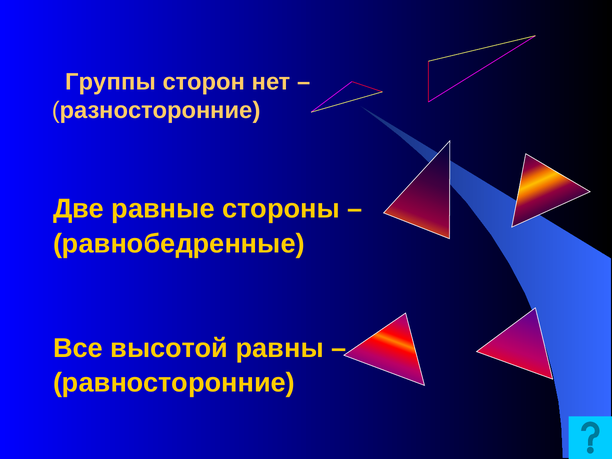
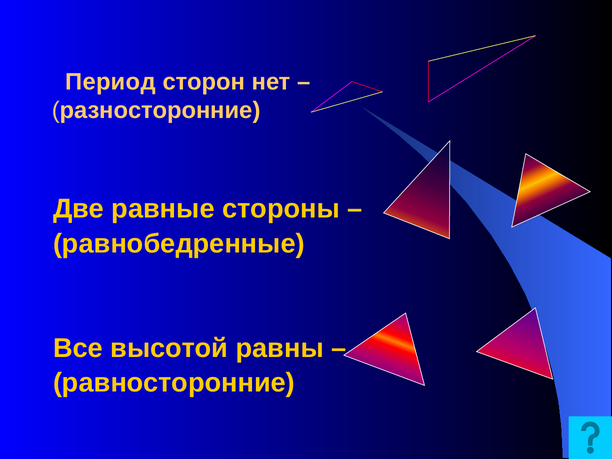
Группы: Группы -> Период
